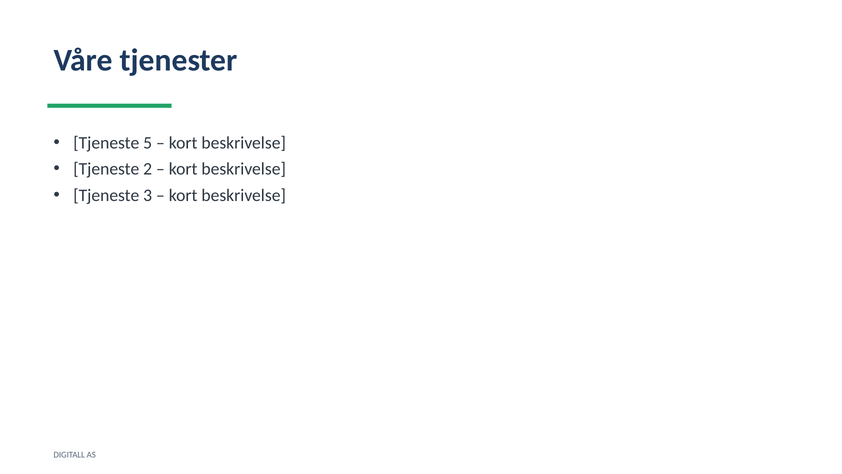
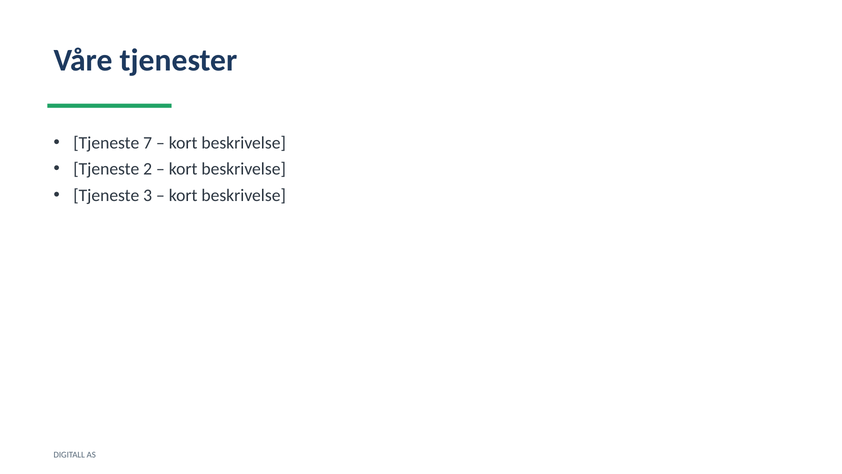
5: 5 -> 7
